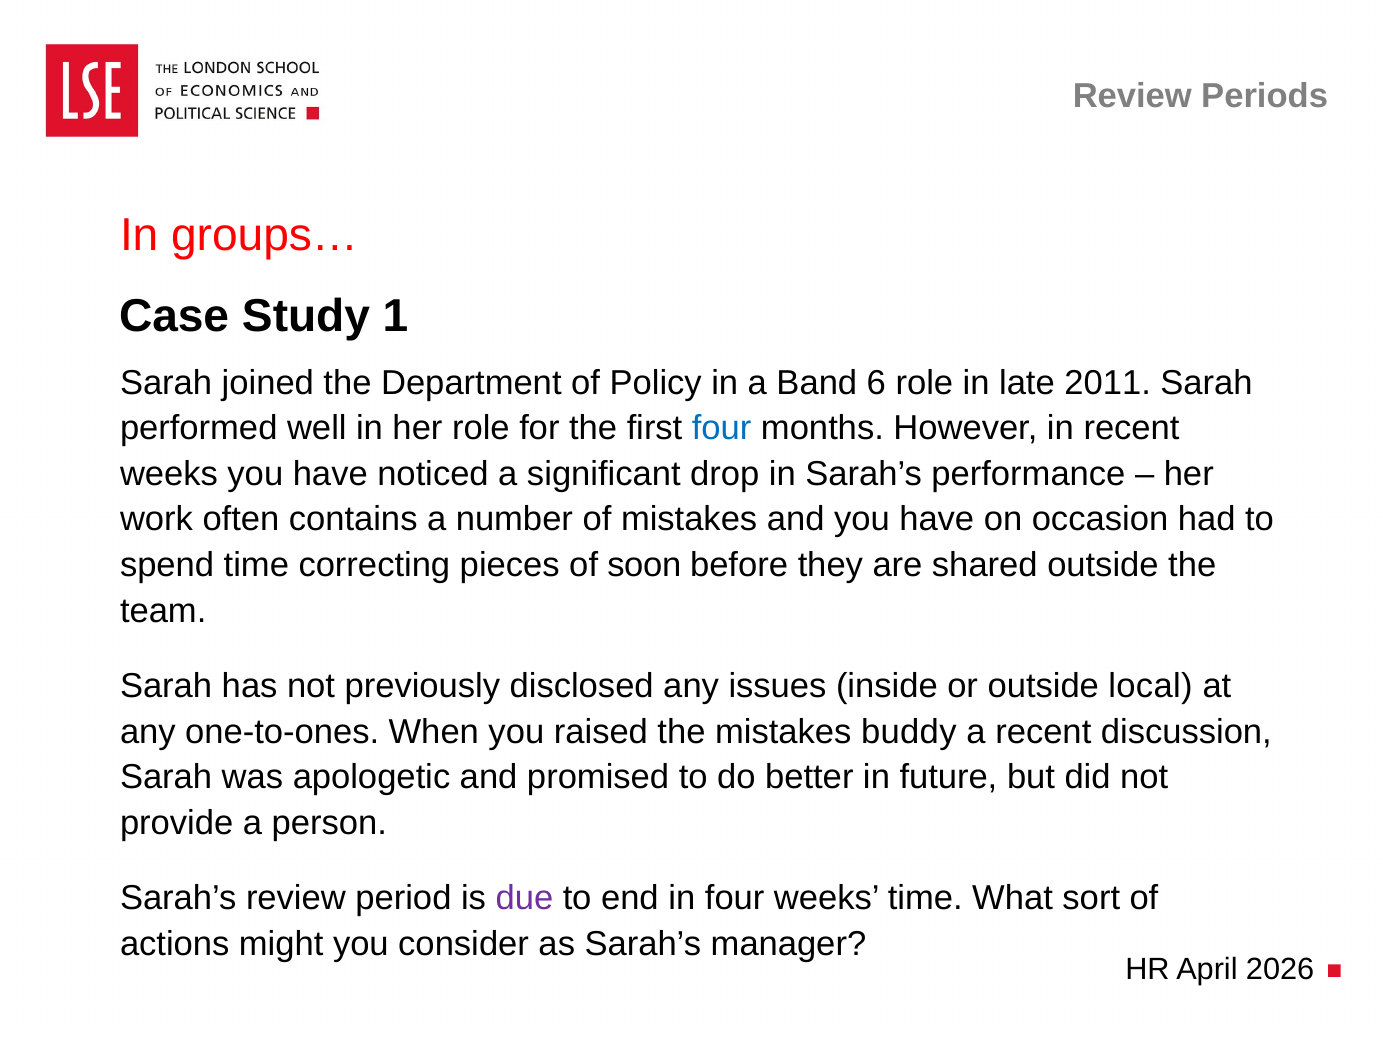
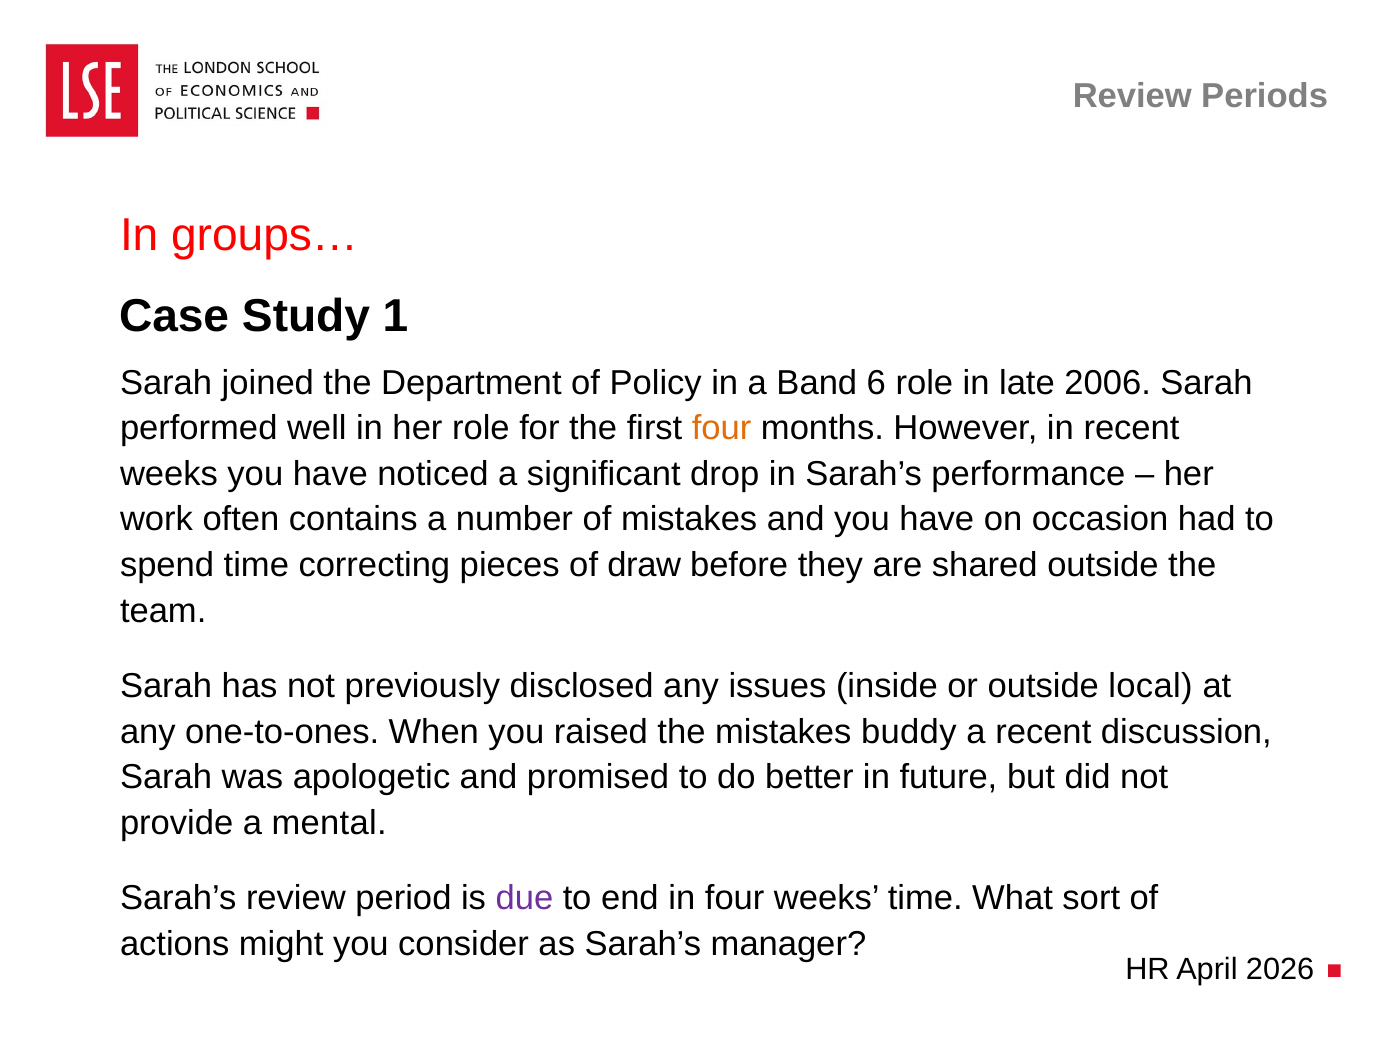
2011: 2011 -> 2006
four at (722, 428) colour: blue -> orange
soon: soon -> draw
person: person -> mental
